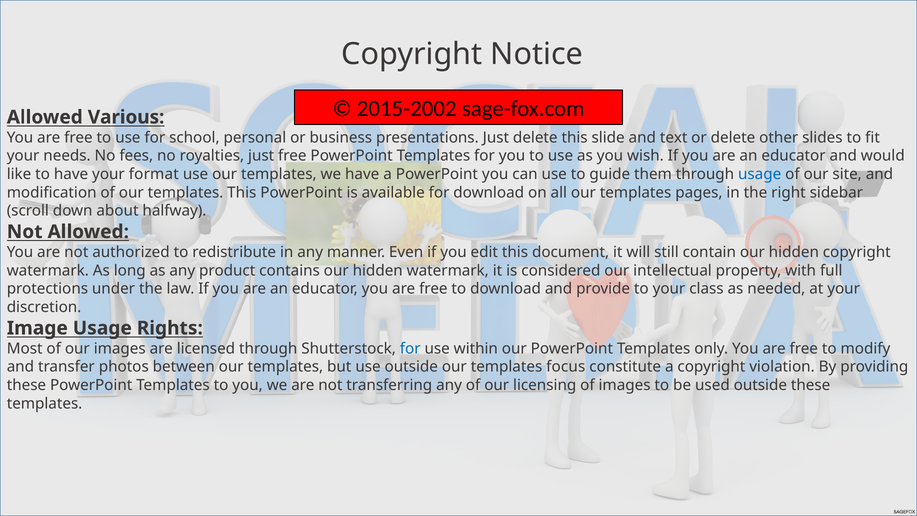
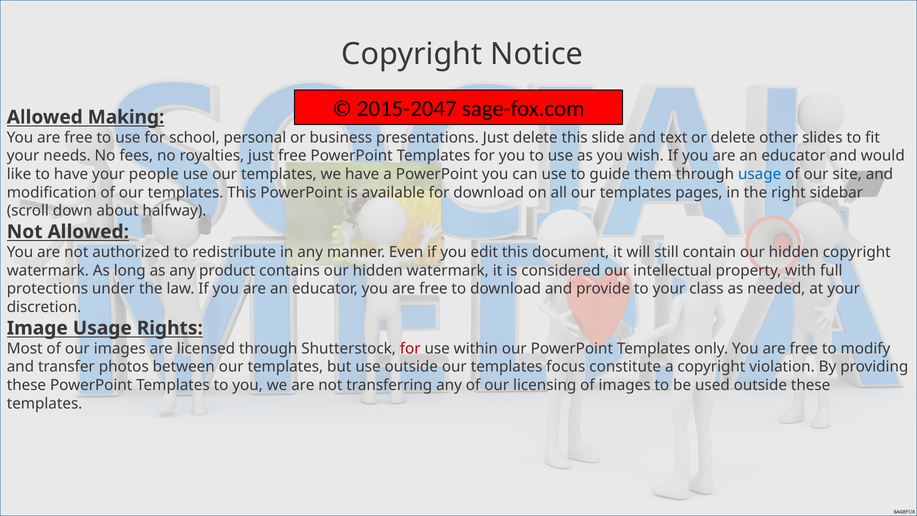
2015-2002: 2015-2002 -> 2015-2047
Various: Various -> Making
format: format -> people
for at (410, 348) colour: blue -> red
